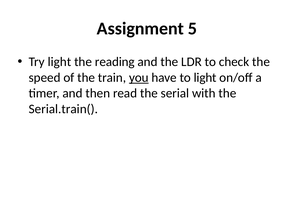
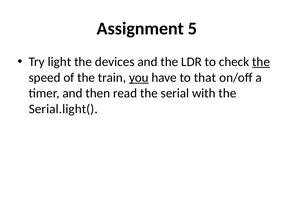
reading: reading -> devices
the at (261, 62) underline: none -> present
to light: light -> that
Serial.train(: Serial.train( -> Serial.light(
